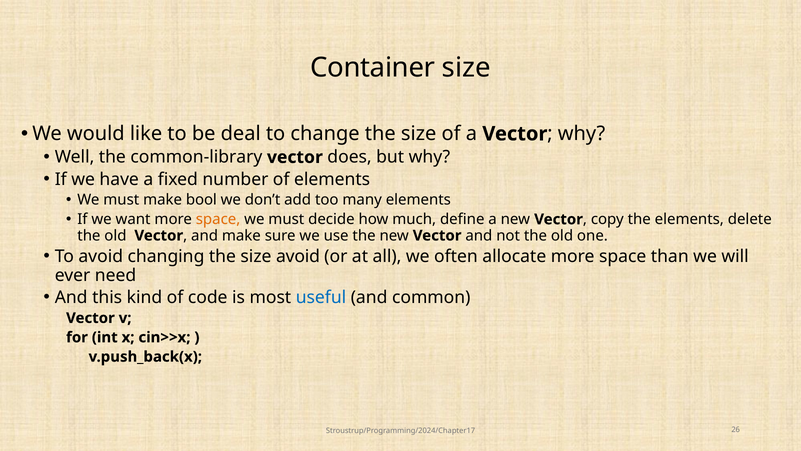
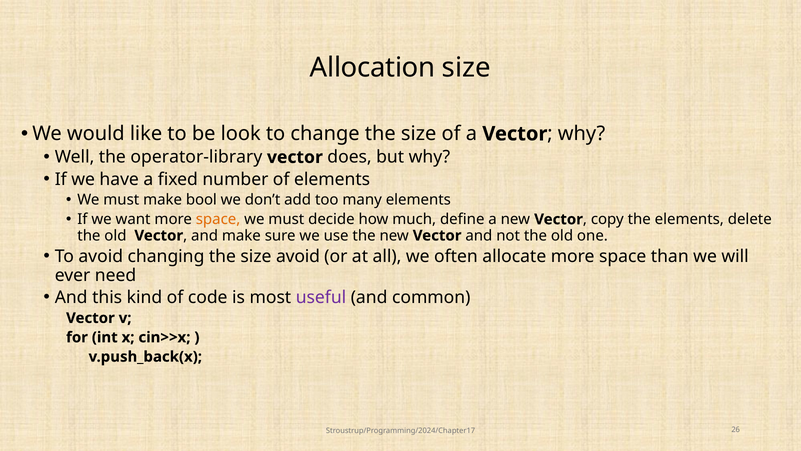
Container: Container -> Allocation
deal: deal -> look
common-library: common-library -> operator-library
useful colour: blue -> purple
